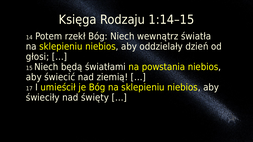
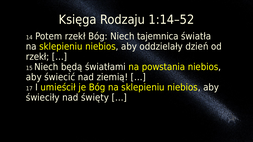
1:14–15: 1:14–15 -> 1:14–52
wewnątrz: wewnątrz -> tajemnica
głosi at (38, 57): głosi -> rzekł
